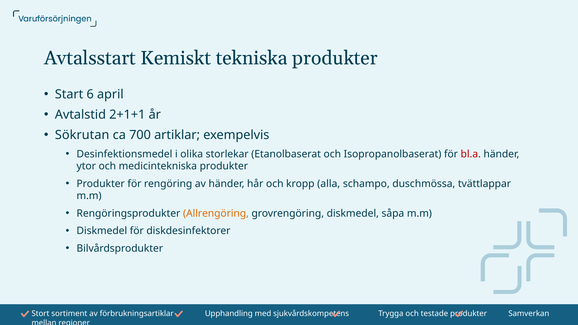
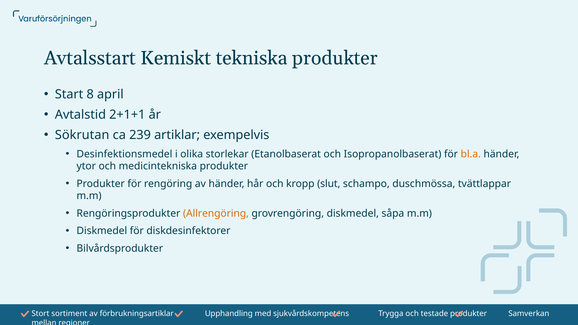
6: 6 -> 8
700: 700 -> 239
bl.a colour: red -> orange
alla: alla -> slut
